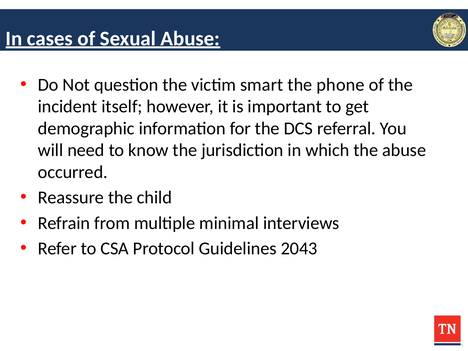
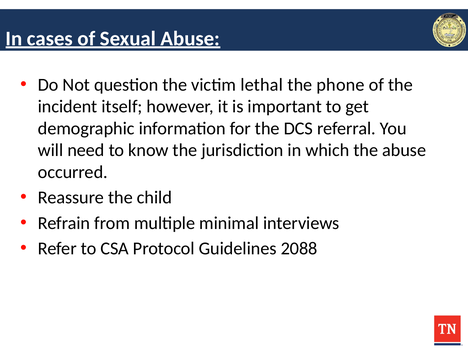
smart: smart -> lethal
2043: 2043 -> 2088
